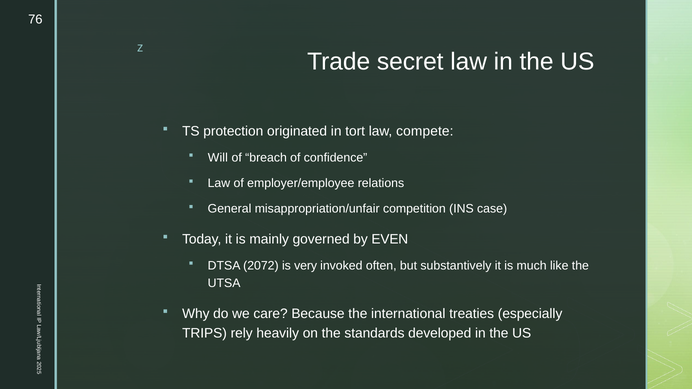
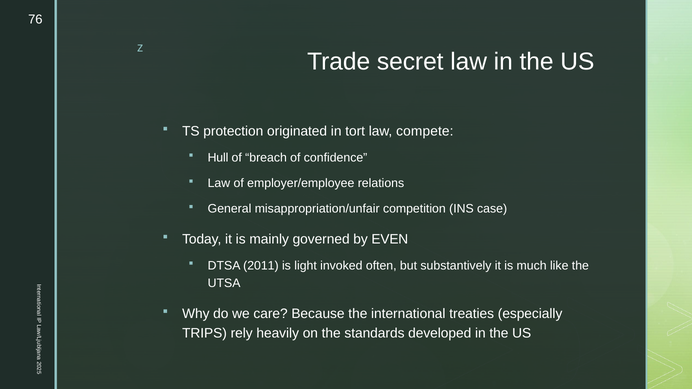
Will: Will -> Hull
2072: 2072 -> 2011
very: very -> light
